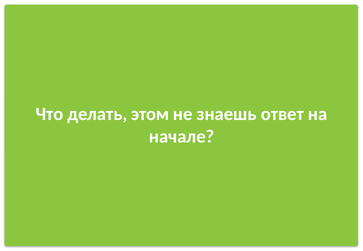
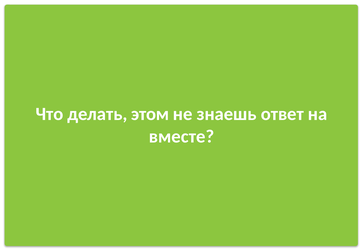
начале: начале -> вместе
